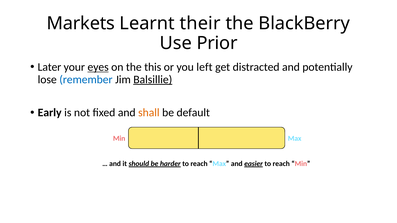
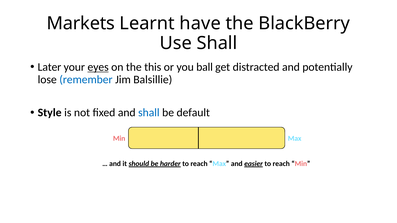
their: their -> have
Use Prior: Prior -> Shall
left: left -> ball
Balsillie underline: present -> none
Early: Early -> Style
shall at (149, 113) colour: orange -> blue
